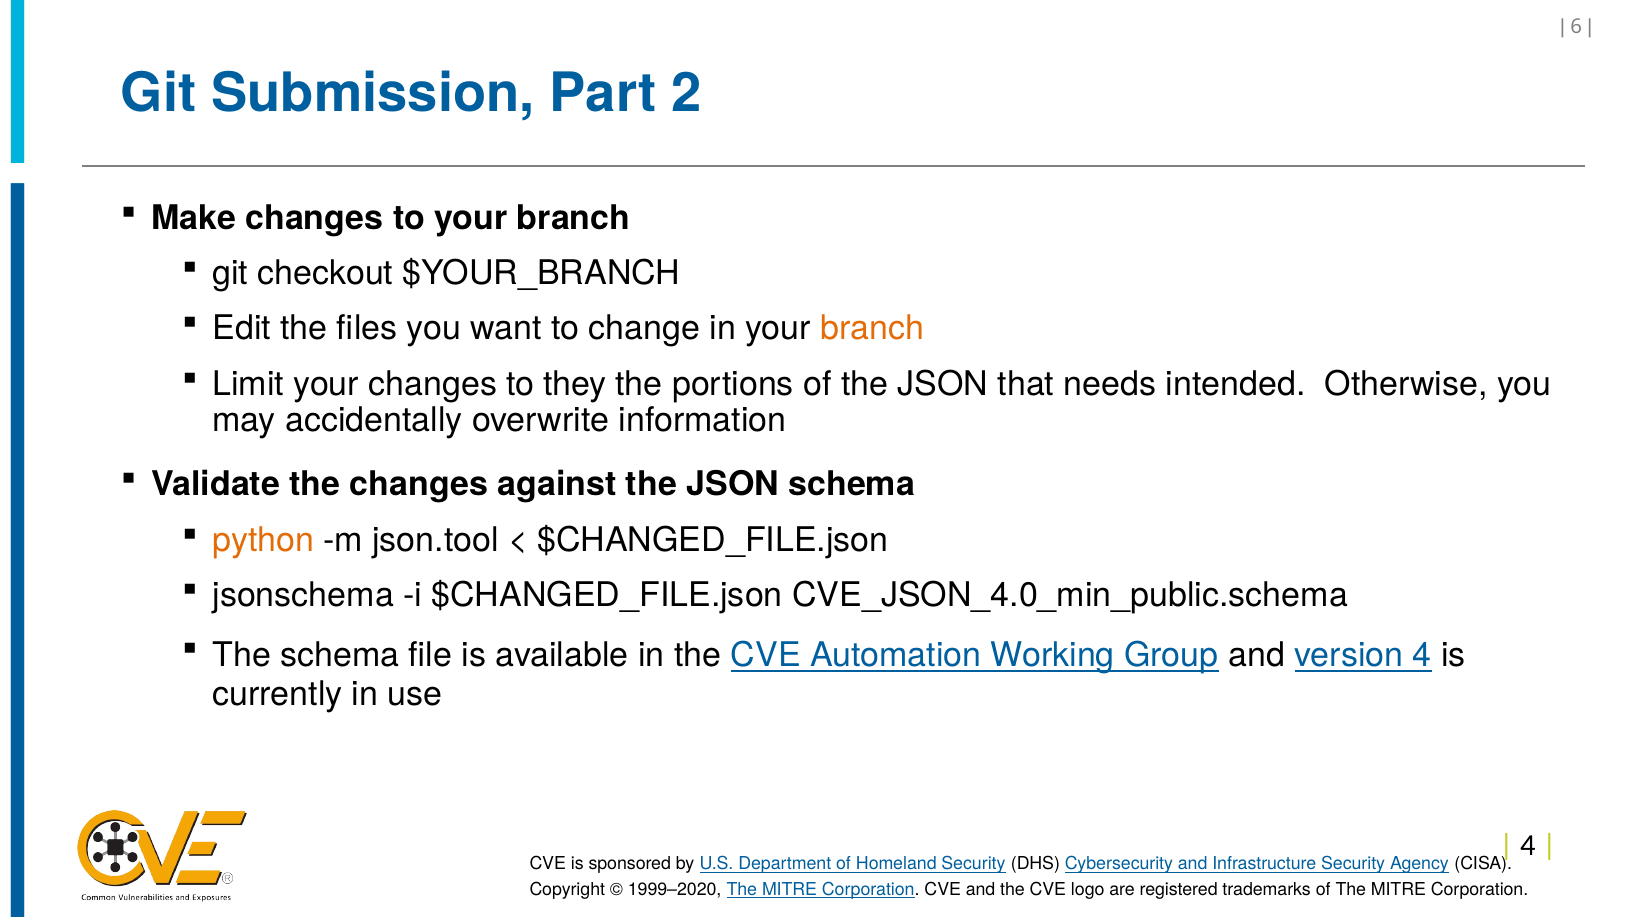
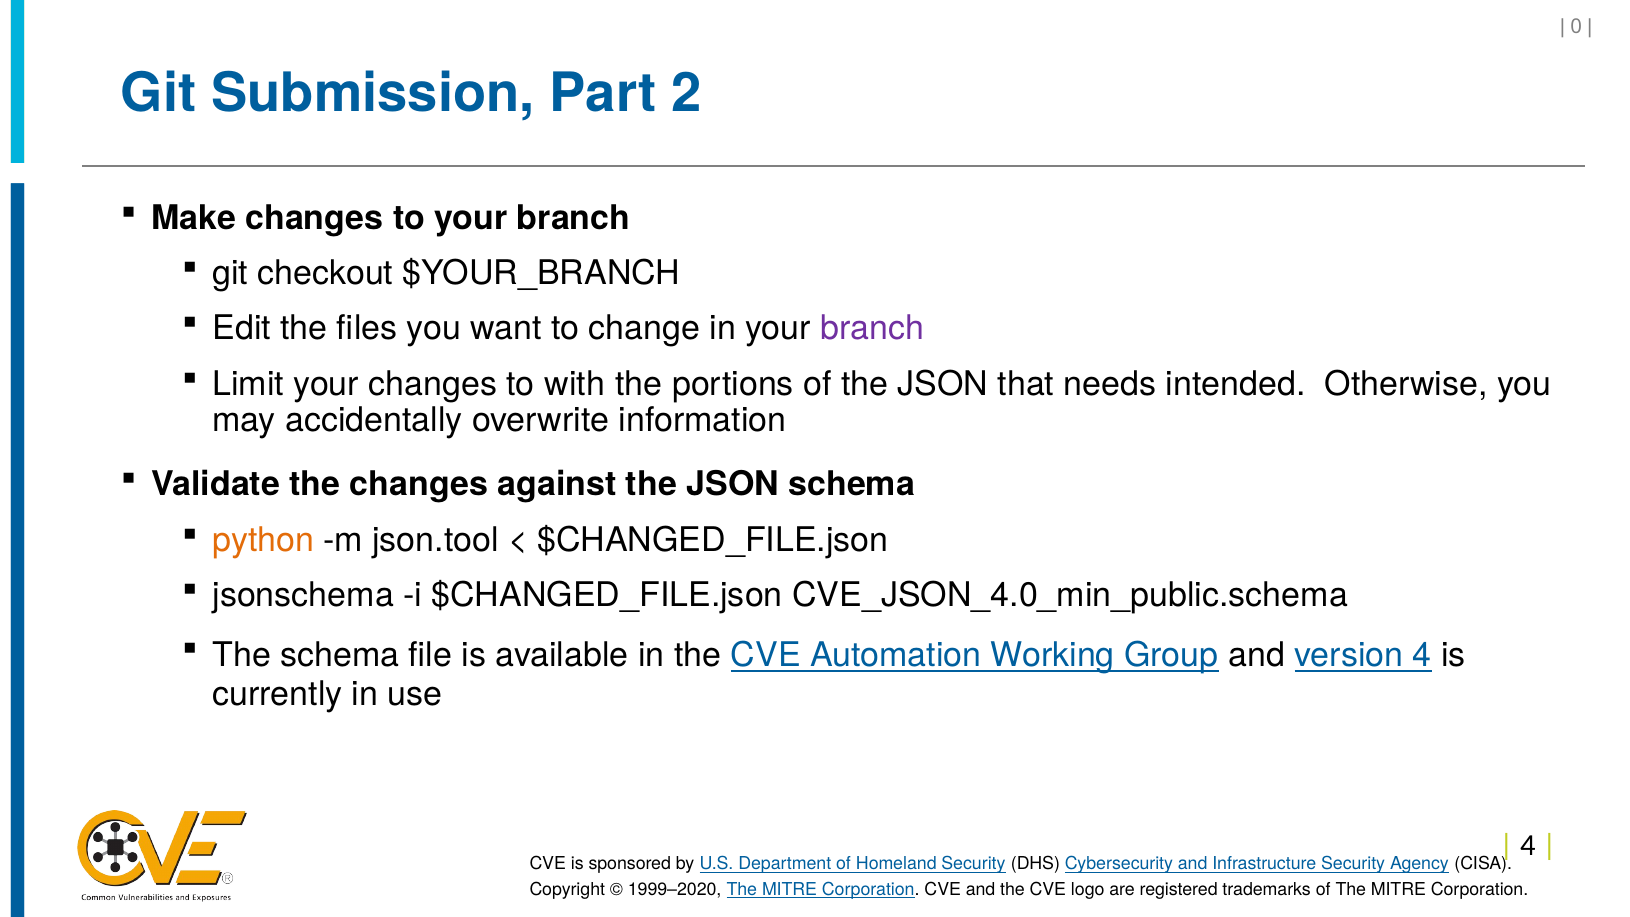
6: 6 -> 0
branch at (872, 329) colour: orange -> purple
they: they -> with
